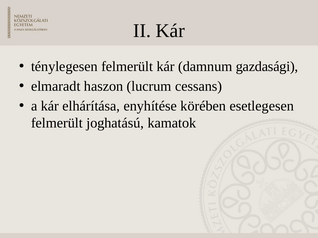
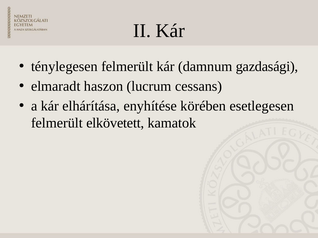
joghatású: joghatású -> elkövetett
